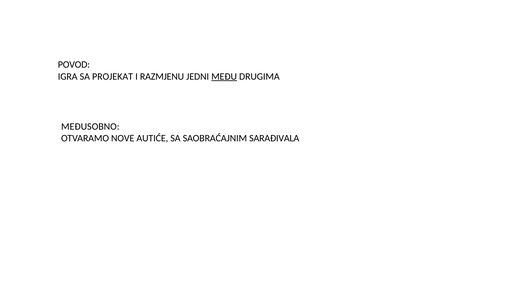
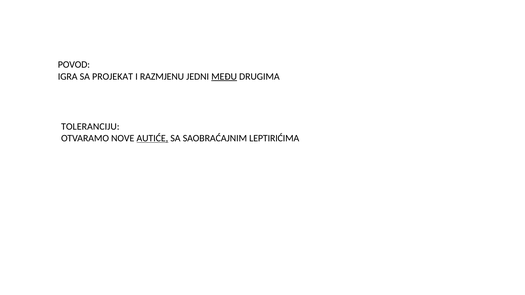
MEĐUSOBNO: MEĐUSOBNO -> TOLERANCIJU
AUTIĆE underline: none -> present
SARAĐIVALA: SARAĐIVALA -> LEPTIRIĆIMA
